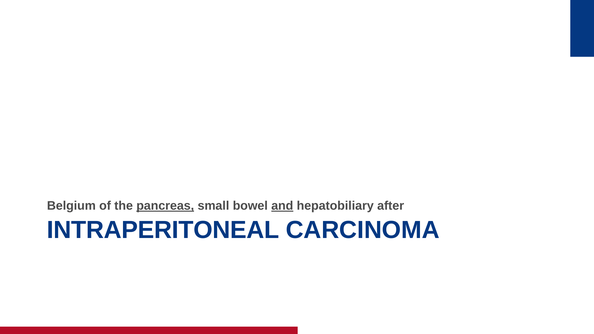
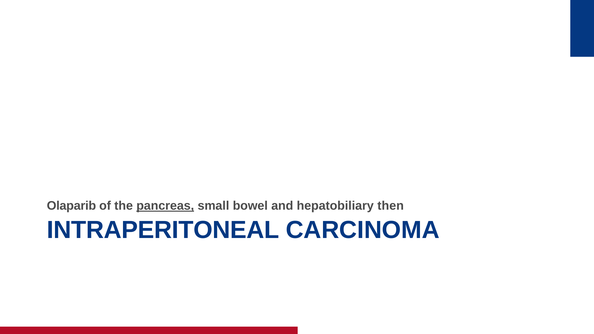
Belgium: Belgium -> Olaparib
and underline: present -> none
after: after -> then
